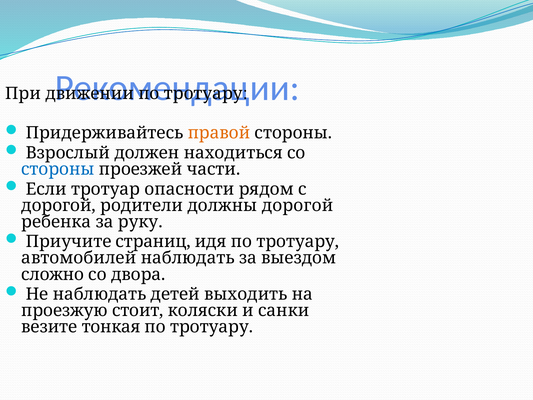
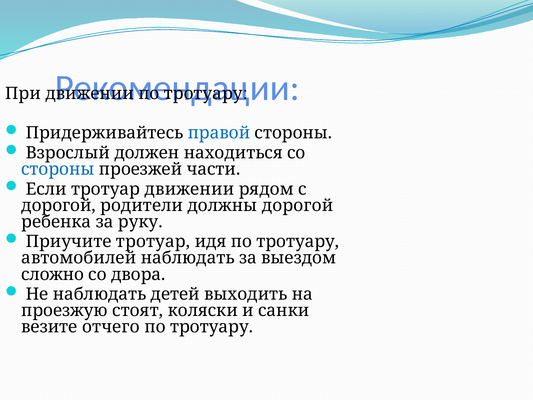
правой colour: orange -> blue
тротуар опасности: опасности -> движении
Приучите страниц: страниц -> тротуар
стоит: стоит -> стоят
тонкая: тонкая -> отчего
